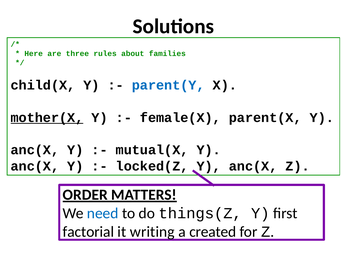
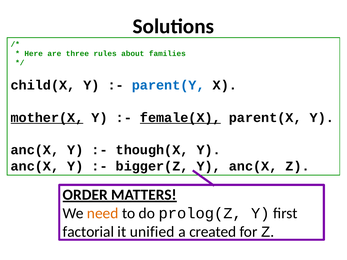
female(X underline: none -> present
mutual(X: mutual(X -> though(X
locked(Z: locked(Z -> bigger(Z
need colour: blue -> orange
things(Z: things(Z -> prolog(Z
writing: writing -> unified
